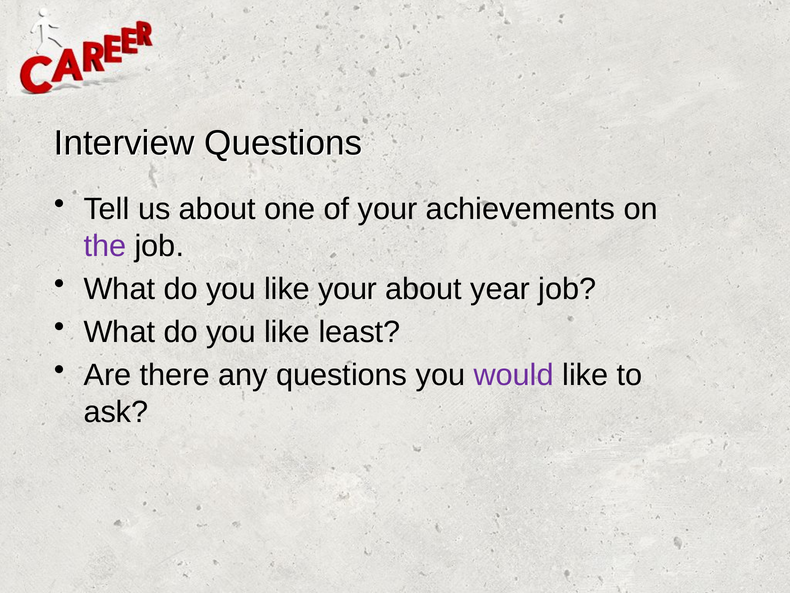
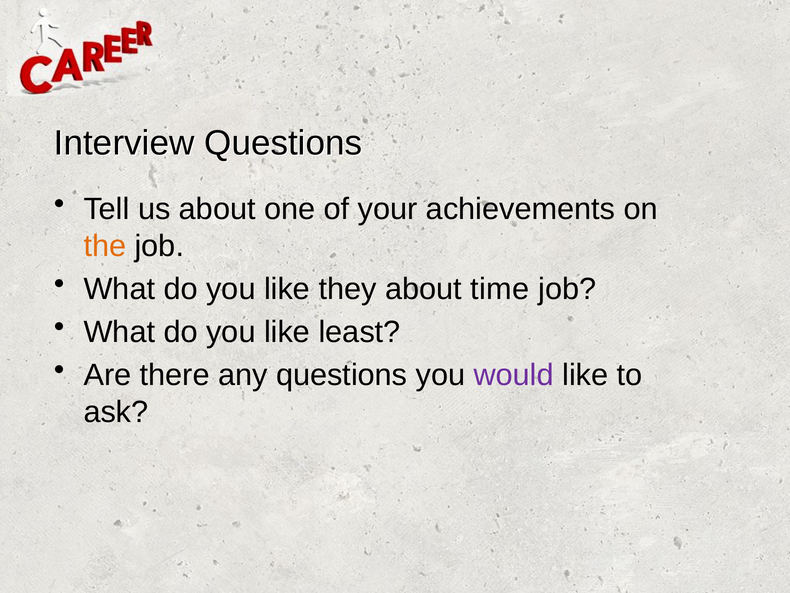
the colour: purple -> orange
like your: your -> they
year: year -> time
